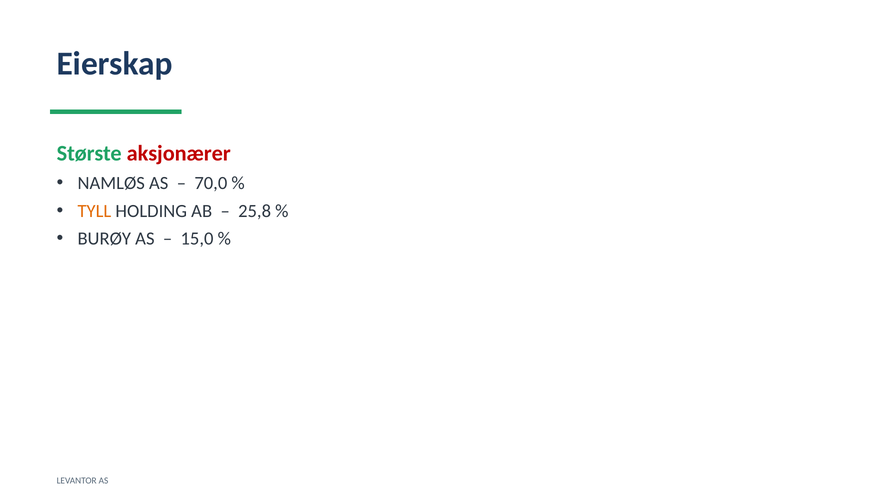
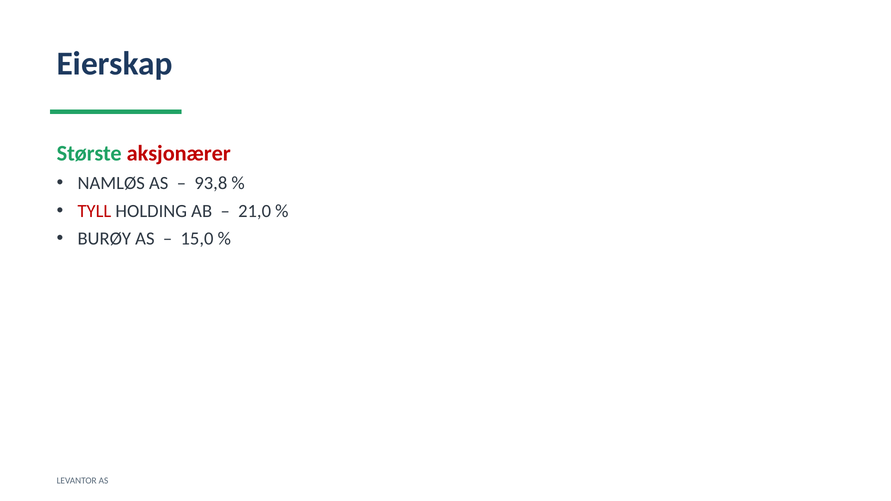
70,0: 70,0 -> 93,8
TYLL colour: orange -> red
25,8: 25,8 -> 21,0
